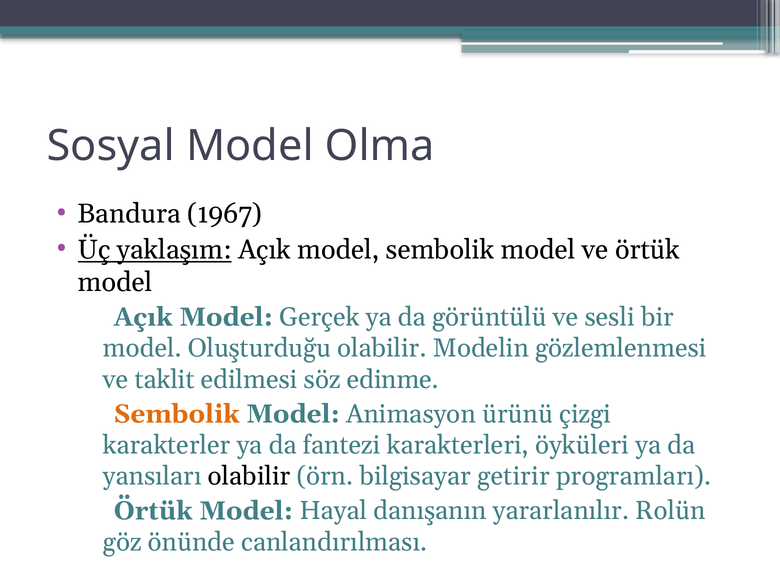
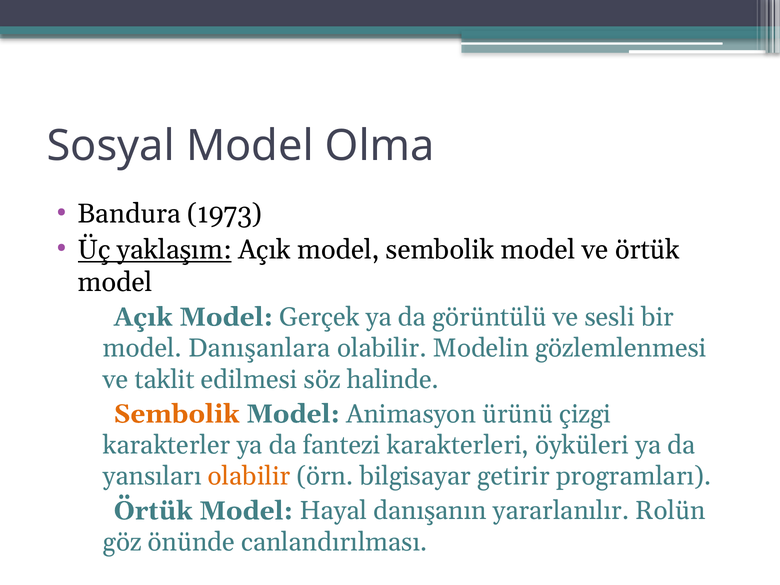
1967: 1967 -> 1973
Oluşturduğu: Oluşturduğu -> Danışanlara
edinme: edinme -> halinde
olabilir at (249, 476) colour: black -> orange
